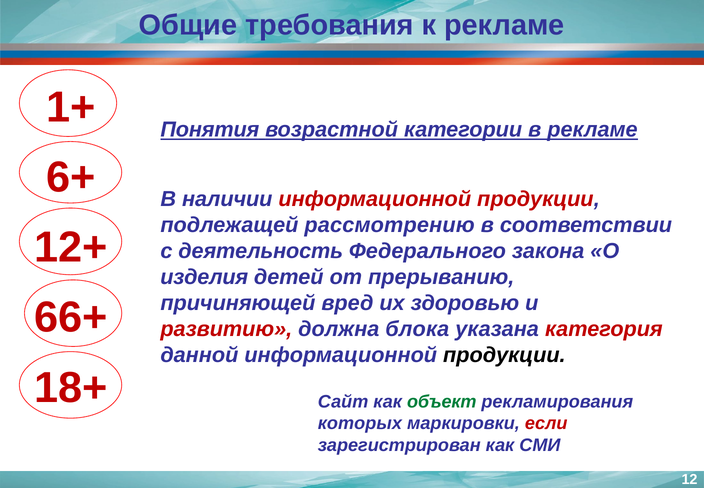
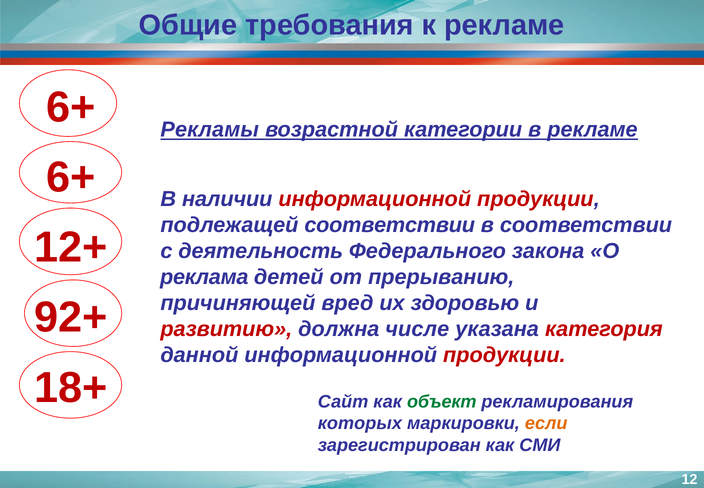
1+ at (71, 107): 1+ -> 6+
Понятия: Понятия -> Рекламы
подлежащей рассмотрению: рассмотрению -> соответствии
изделия: изделия -> реклама
66+: 66+ -> 92+
блока: блока -> числе
продукции at (504, 355) colour: black -> red
если colour: red -> orange
